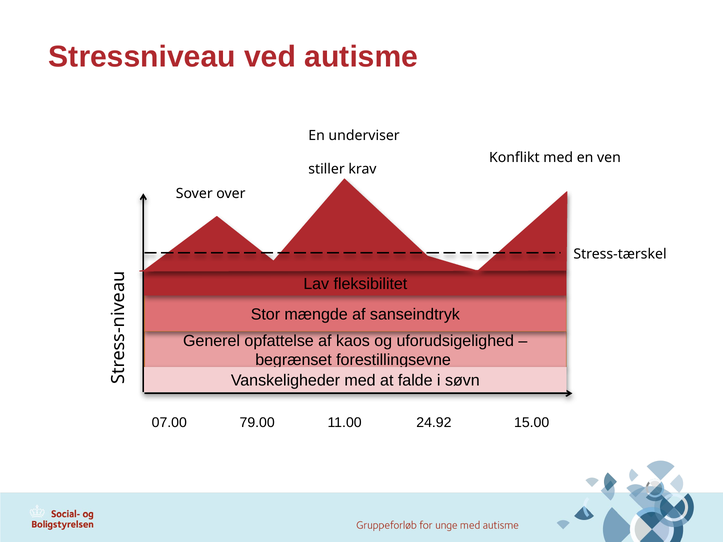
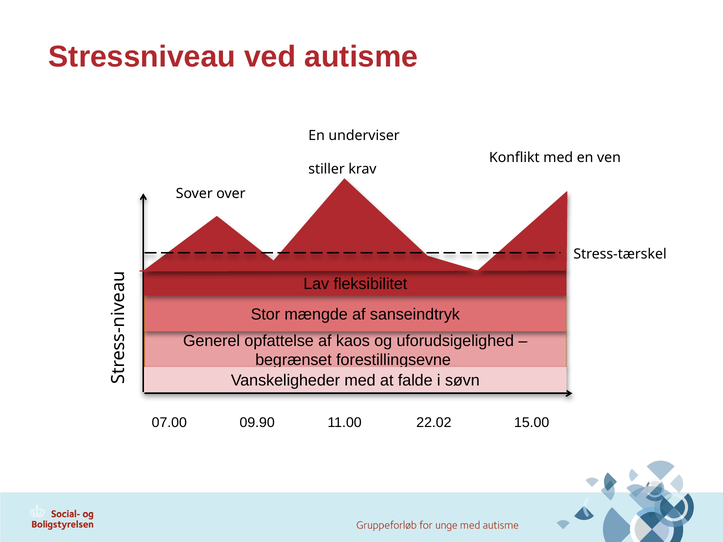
79.00: 79.00 -> 09.90
24.92: 24.92 -> 22.02
